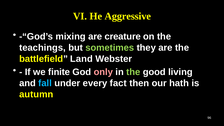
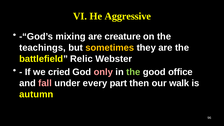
sometimes colour: light green -> yellow
Land: Land -> Relic
finite: finite -> cried
living: living -> office
fall colour: light blue -> pink
fact: fact -> part
hath: hath -> walk
